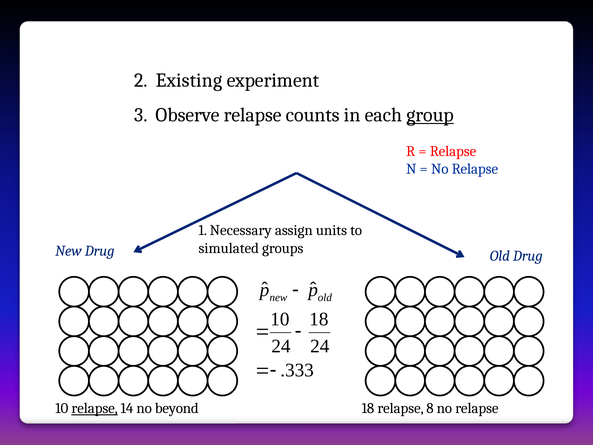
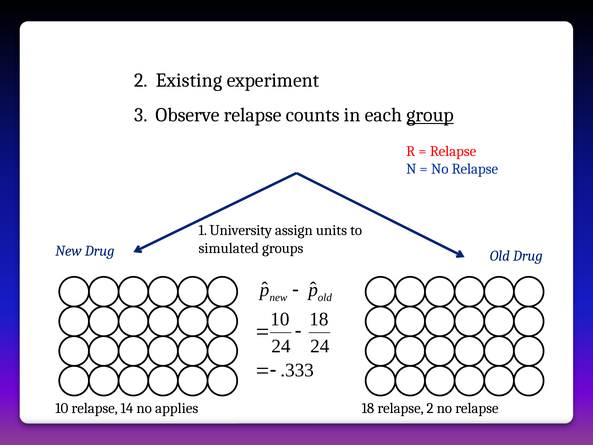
Necessary: Necessary -> University
relapse at (95, 408) underline: present -> none
beyond: beyond -> applies
relapse 8: 8 -> 2
